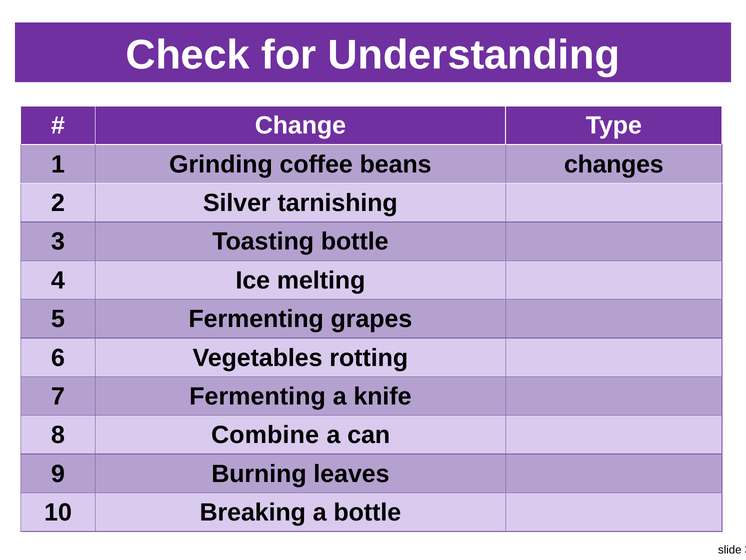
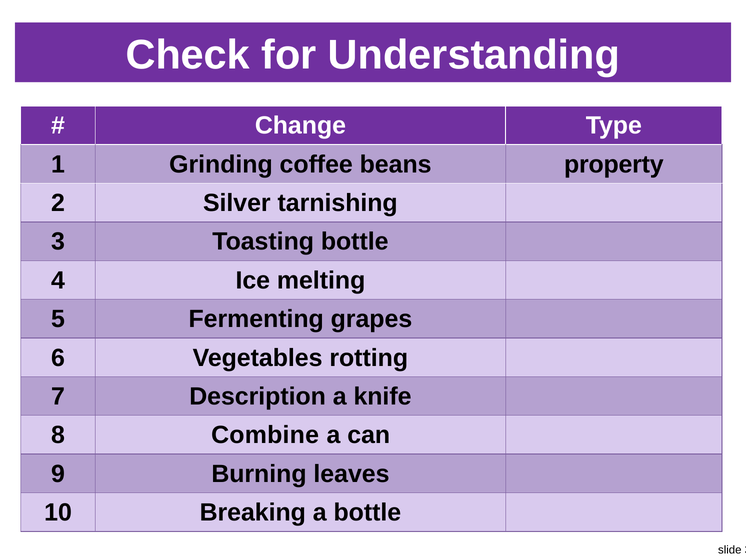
changes: changes -> property
7 Fermenting: Fermenting -> Description
